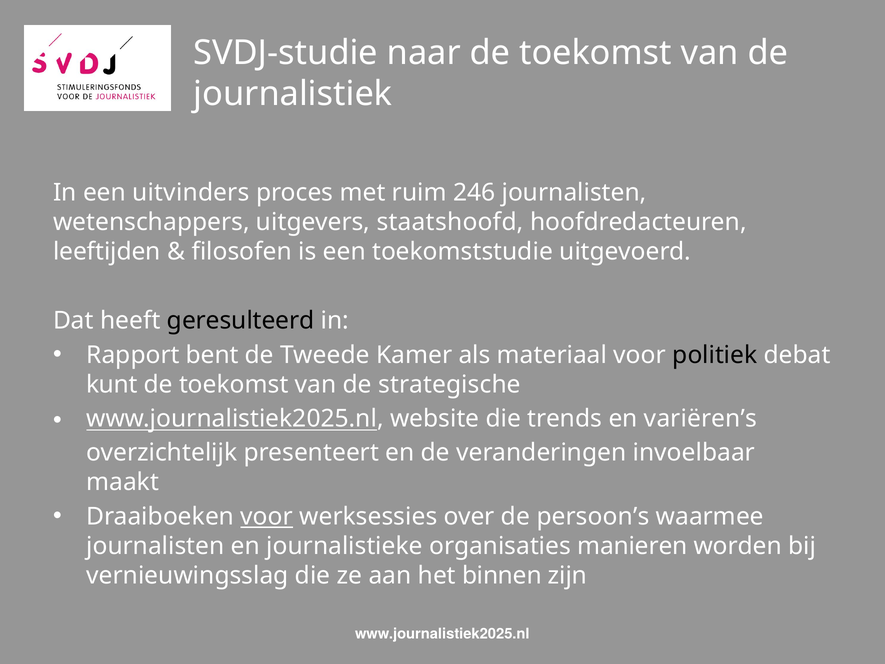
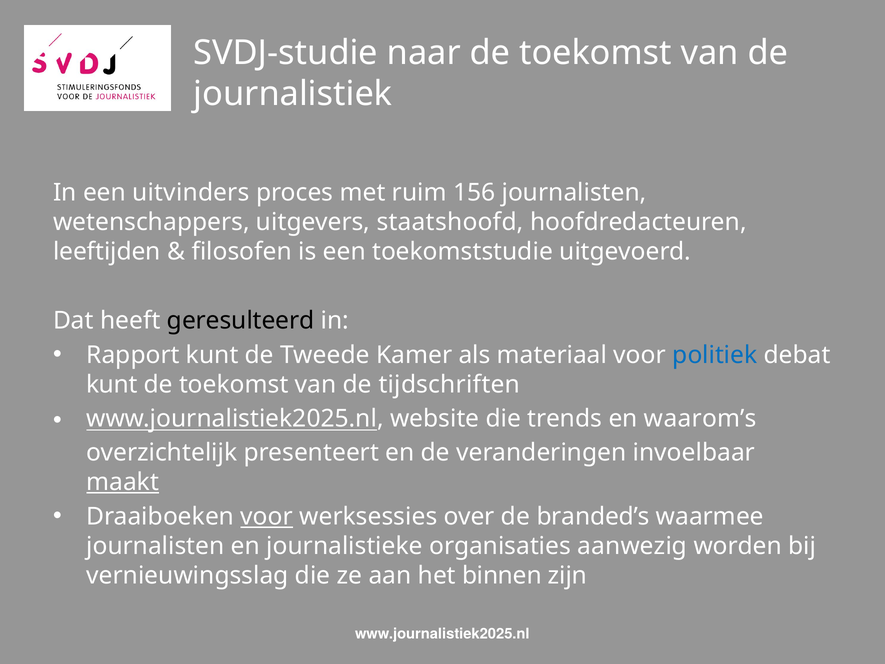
246: 246 -> 156
Rapport bent: bent -> kunt
politiek colour: black -> blue
strategische: strategische -> tijdschriften
variëren’s: variëren’s -> waarom’s
maakt underline: none -> present
persoon’s: persoon’s -> branded’s
manieren: manieren -> aanwezig
